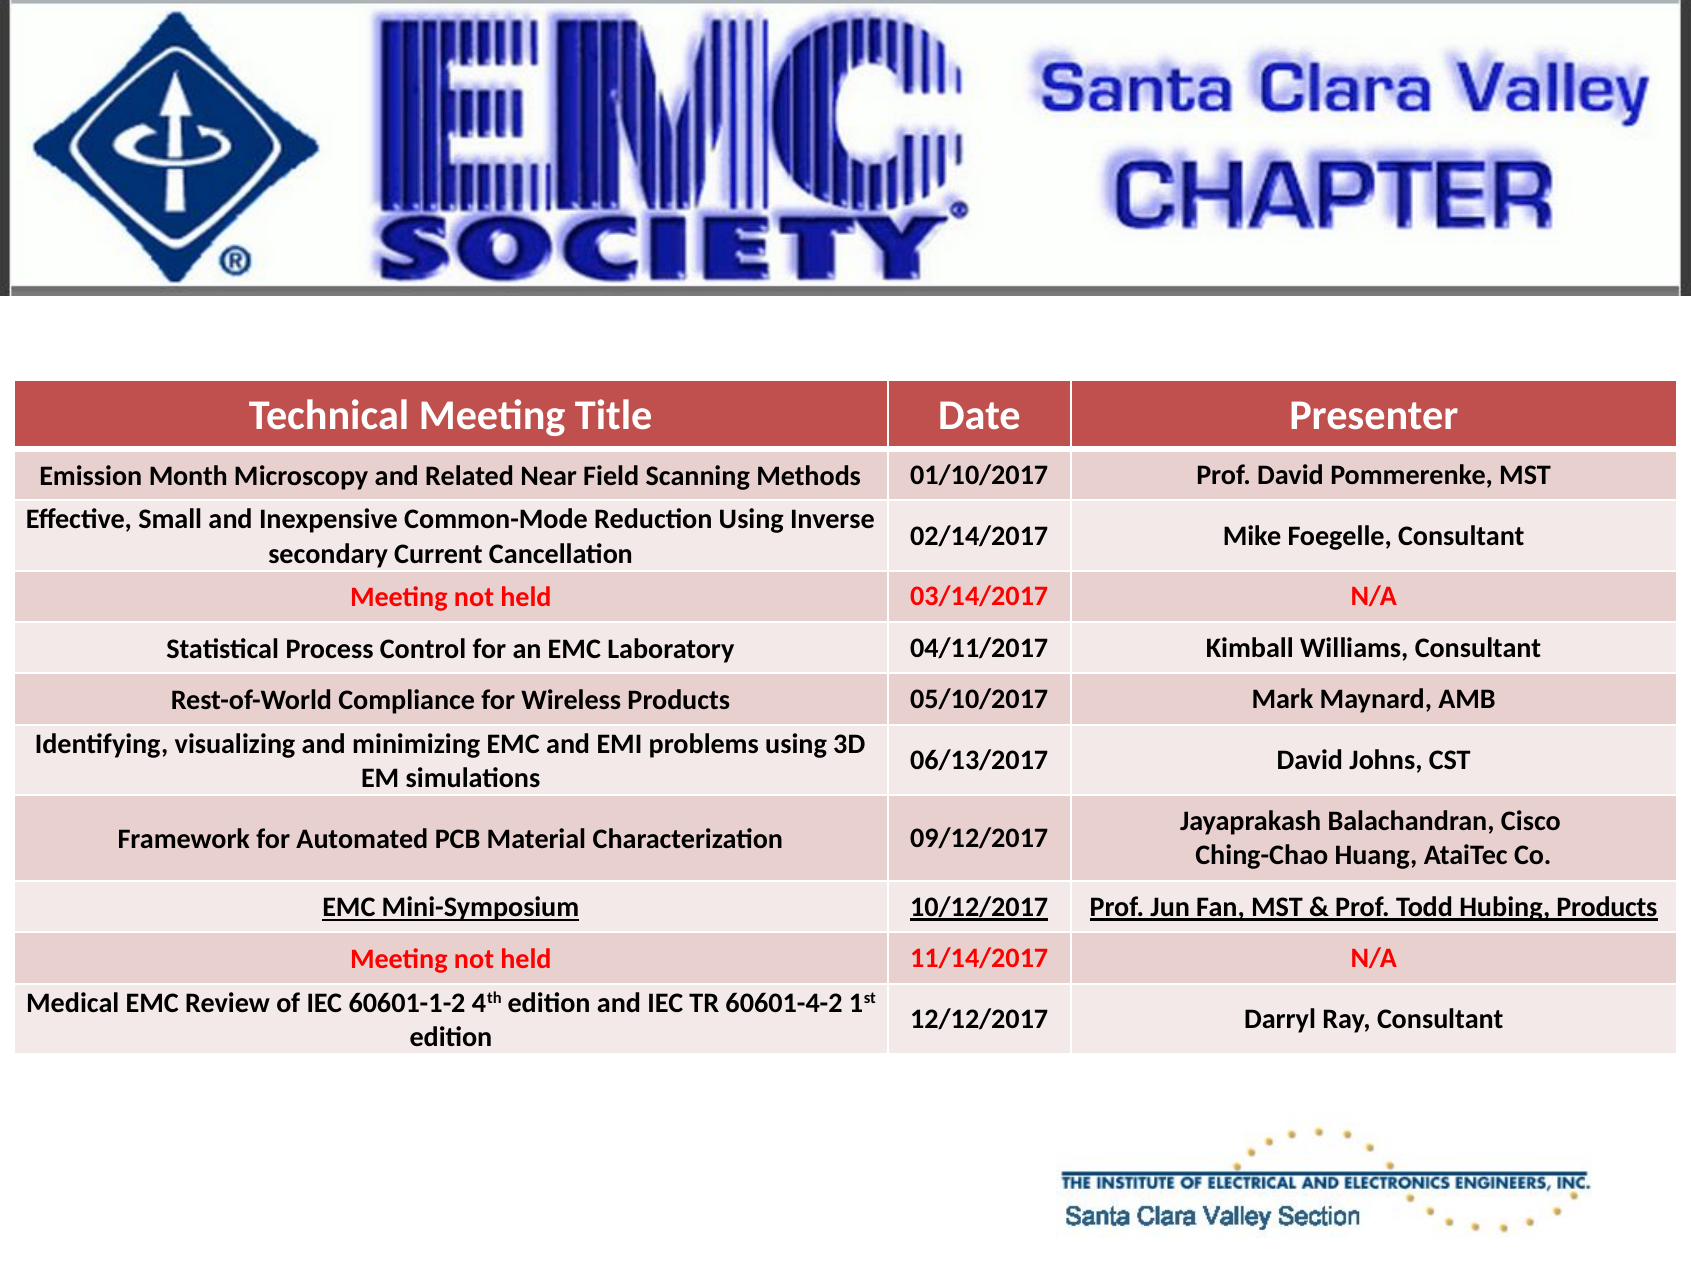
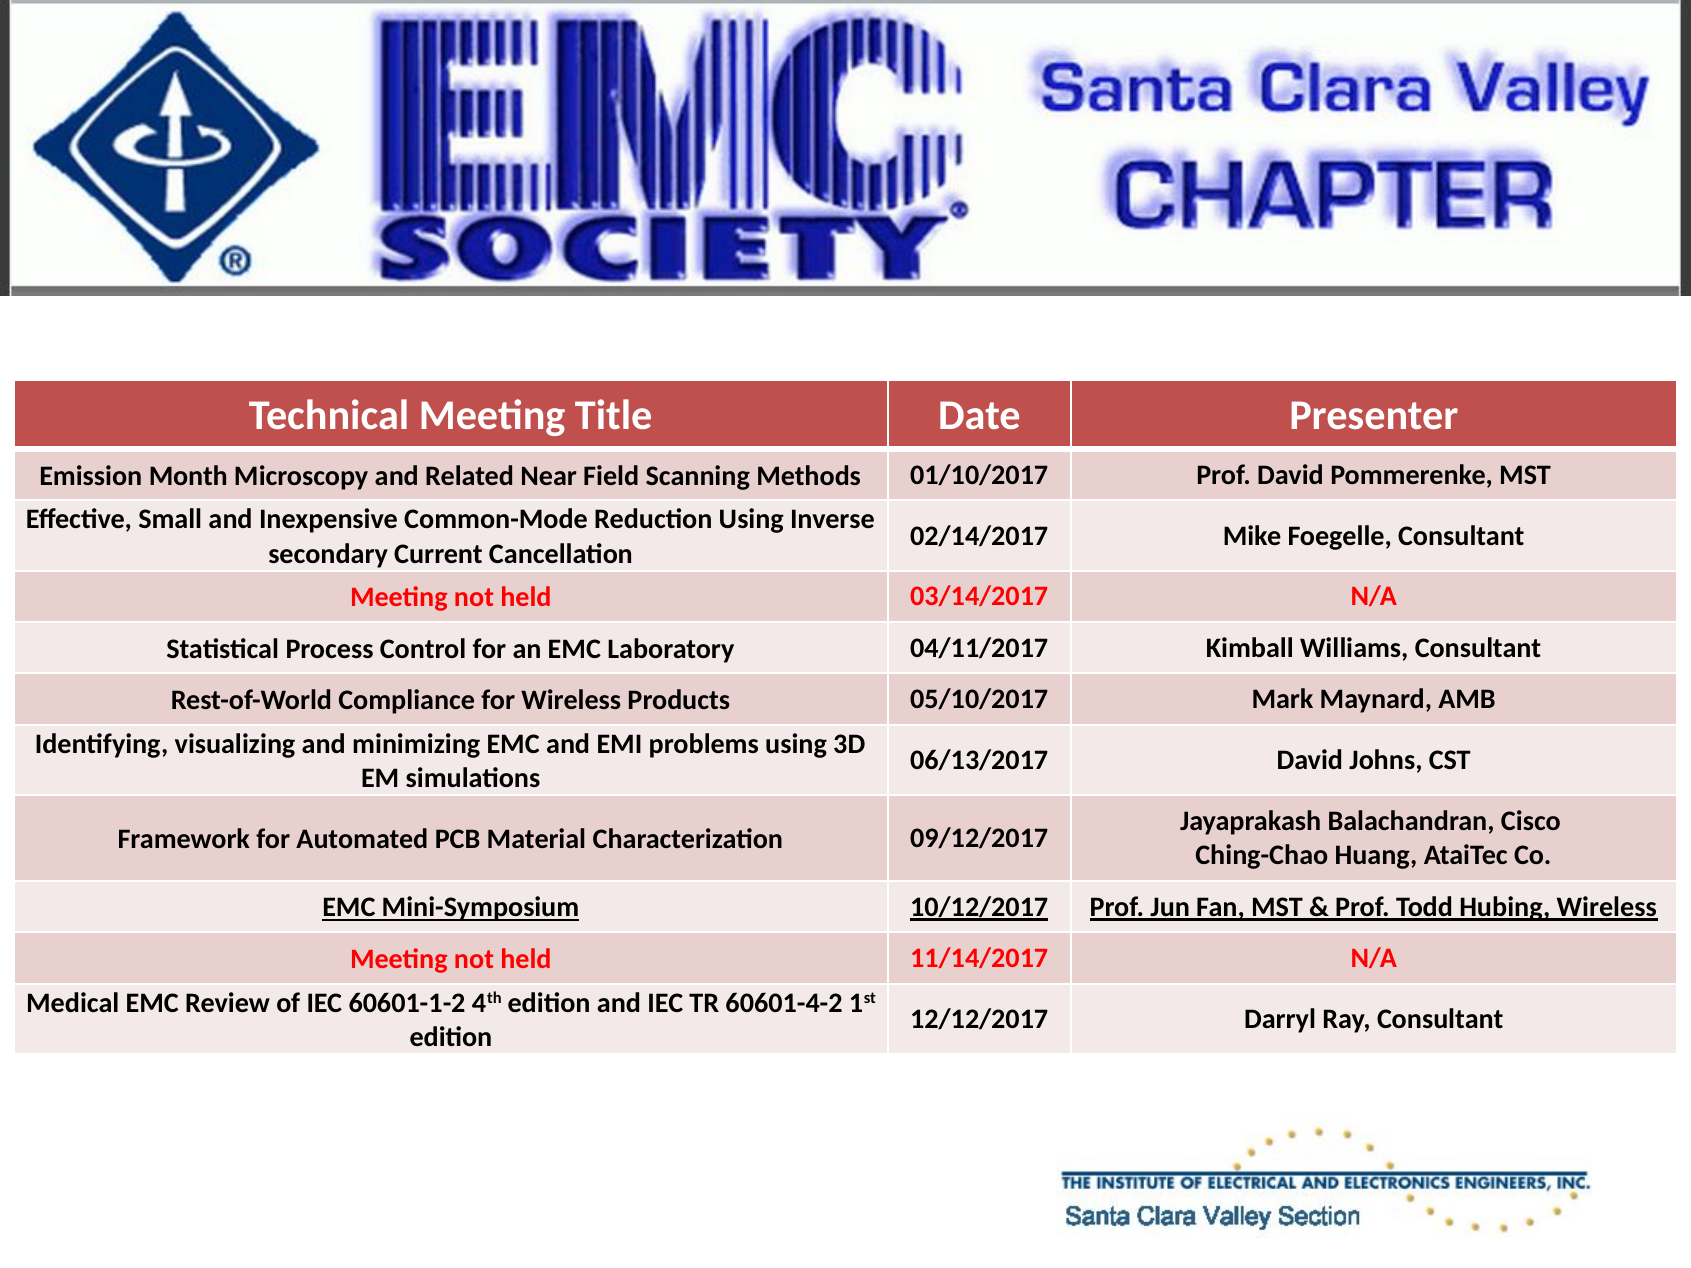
Hubing Products: Products -> Wireless
